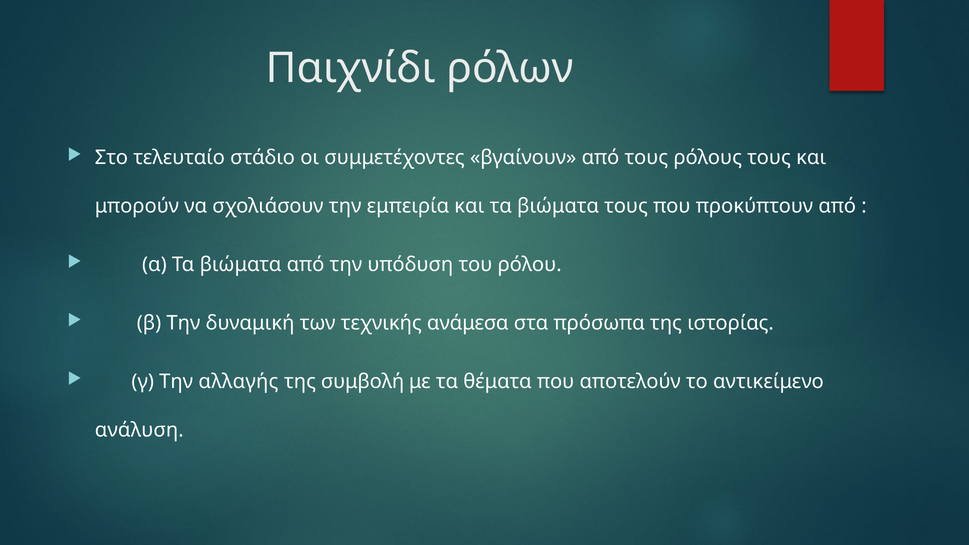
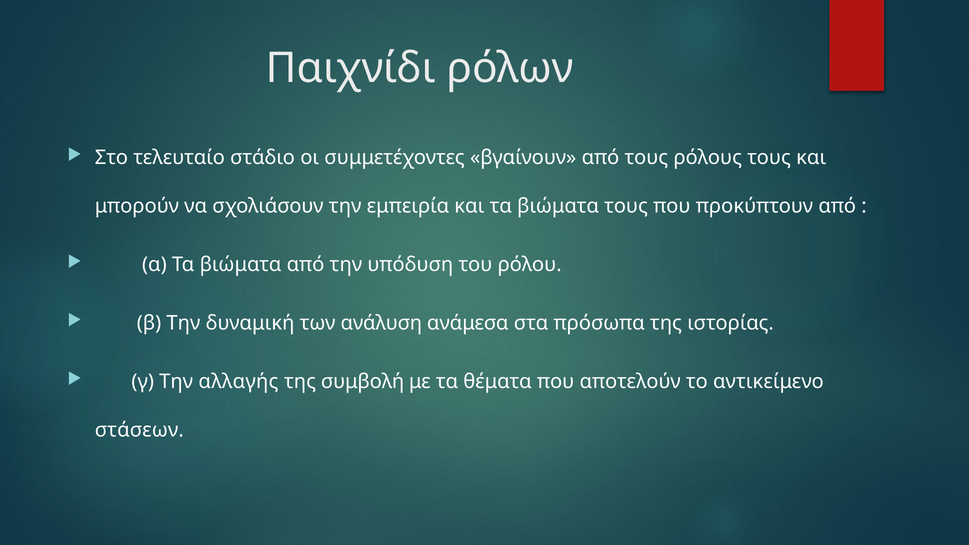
τεχνικής: τεχνικής -> ανάλυση
ανάλυση: ανάλυση -> στάσεων
